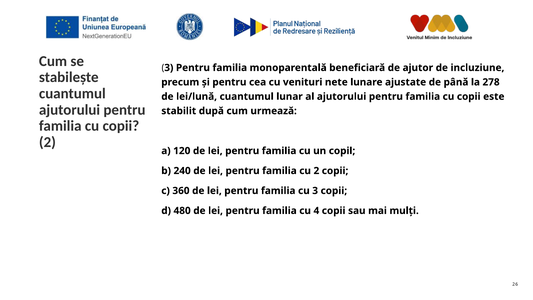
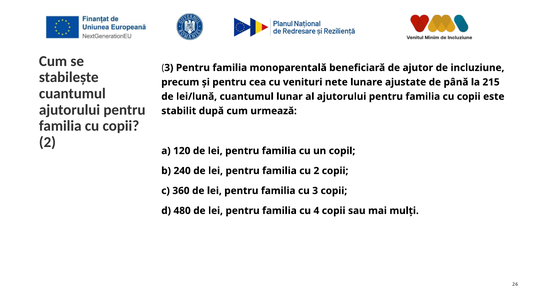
278: 278 -> 215
